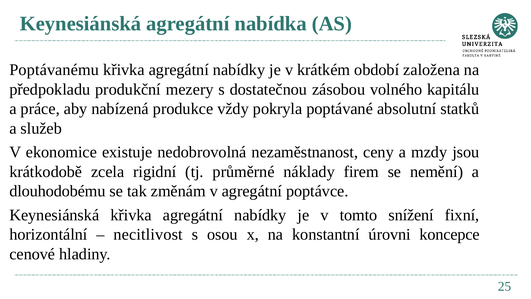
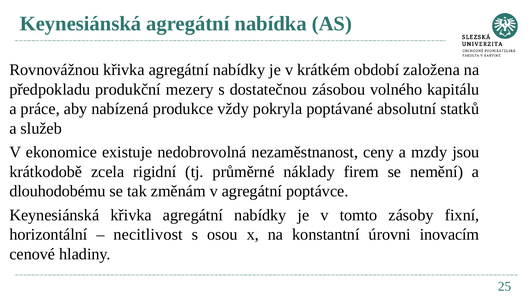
Poptávanému: Poptávanému -> Rovnovážnou
snížení: snížení -> zásoby
koncepce: koncepce -> inovacím
